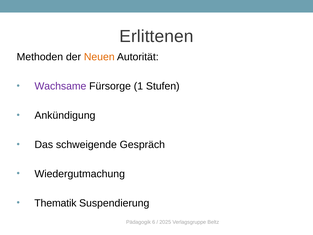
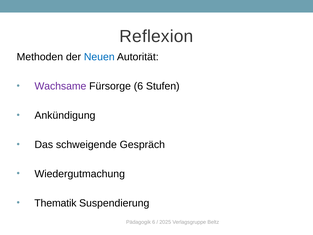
Erlittenen: Erlittenen -> Reflexion
Neuen colour: orange -> blue
Fürsorge 1: 1 -> 6
